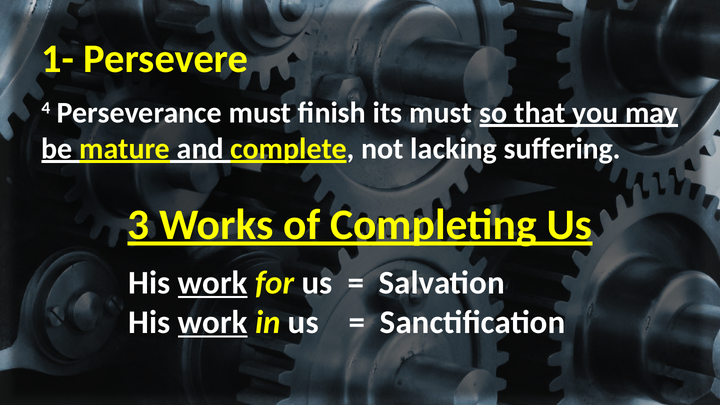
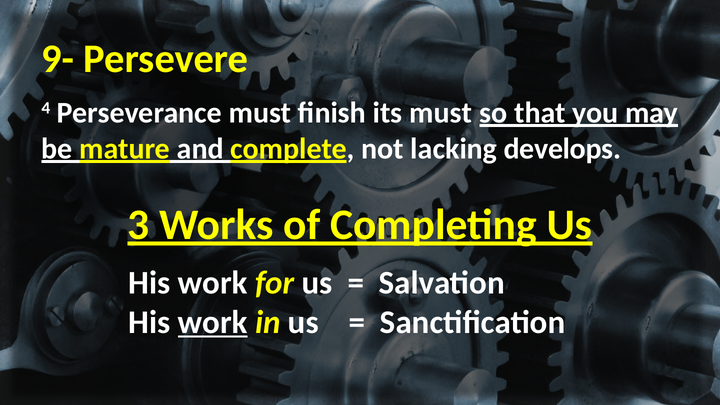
1-: 1- -> 9-
suffering: suffering -> develops
work at (213, 283) underline: present -> none
